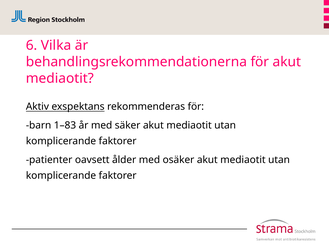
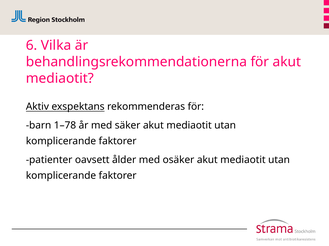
1–83: 1–83 -> 1–78
